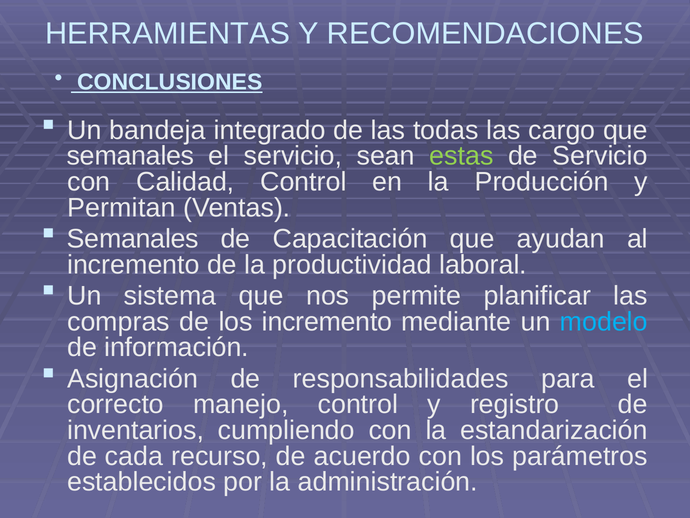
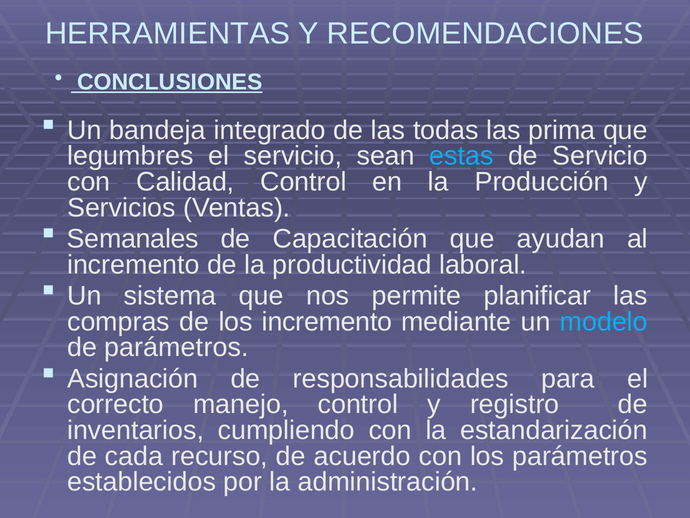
cargo: cargo -> prima
semanales at (131, 156): semanales -> legumbres
estas colour: light green -> light blue
Permitan: Permitan -> Servicios
de información: información -> parámetros
